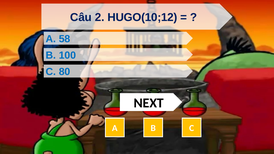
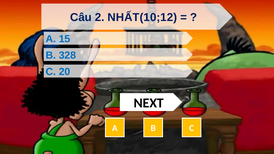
HUGO(10;12: HUGO(10;12 -> NHẤT(10;12
58: 58 -> 15
100: 100 -> 328
80: 80 -> 20
